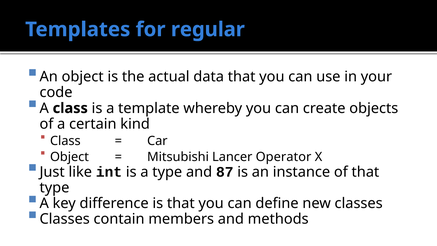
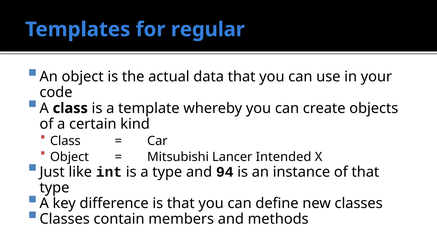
Operator: Operator -> Intended
87: 87 -> 94
